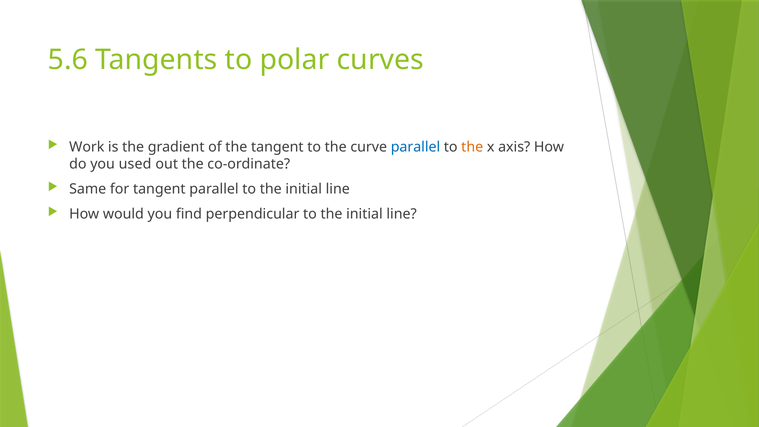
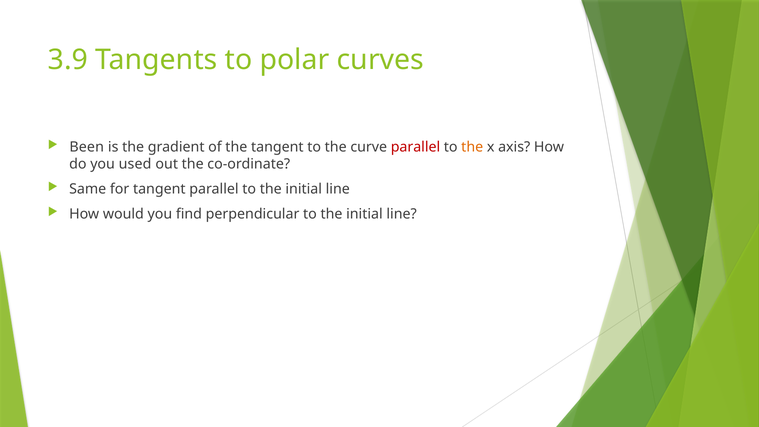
5.6: 5.6 -> 3.9
Work: Work -> Been
parallel at (415, 147) colour: blue -> red
